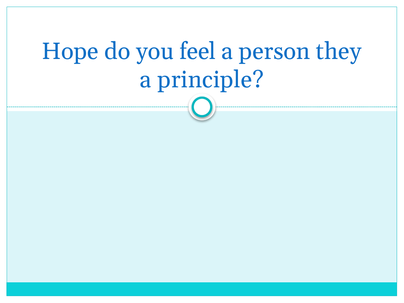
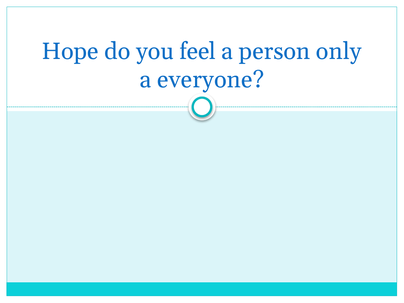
they: they -> only
principle: principle -> everyone
